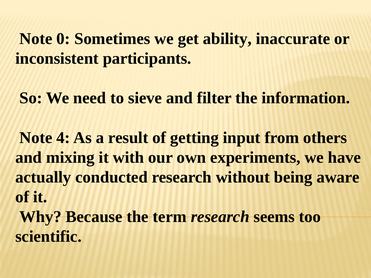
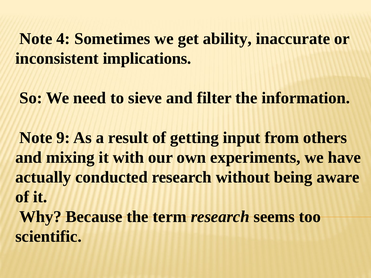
0: 0 -> 4
participants: participants -> implications
4: 4 -> 9
